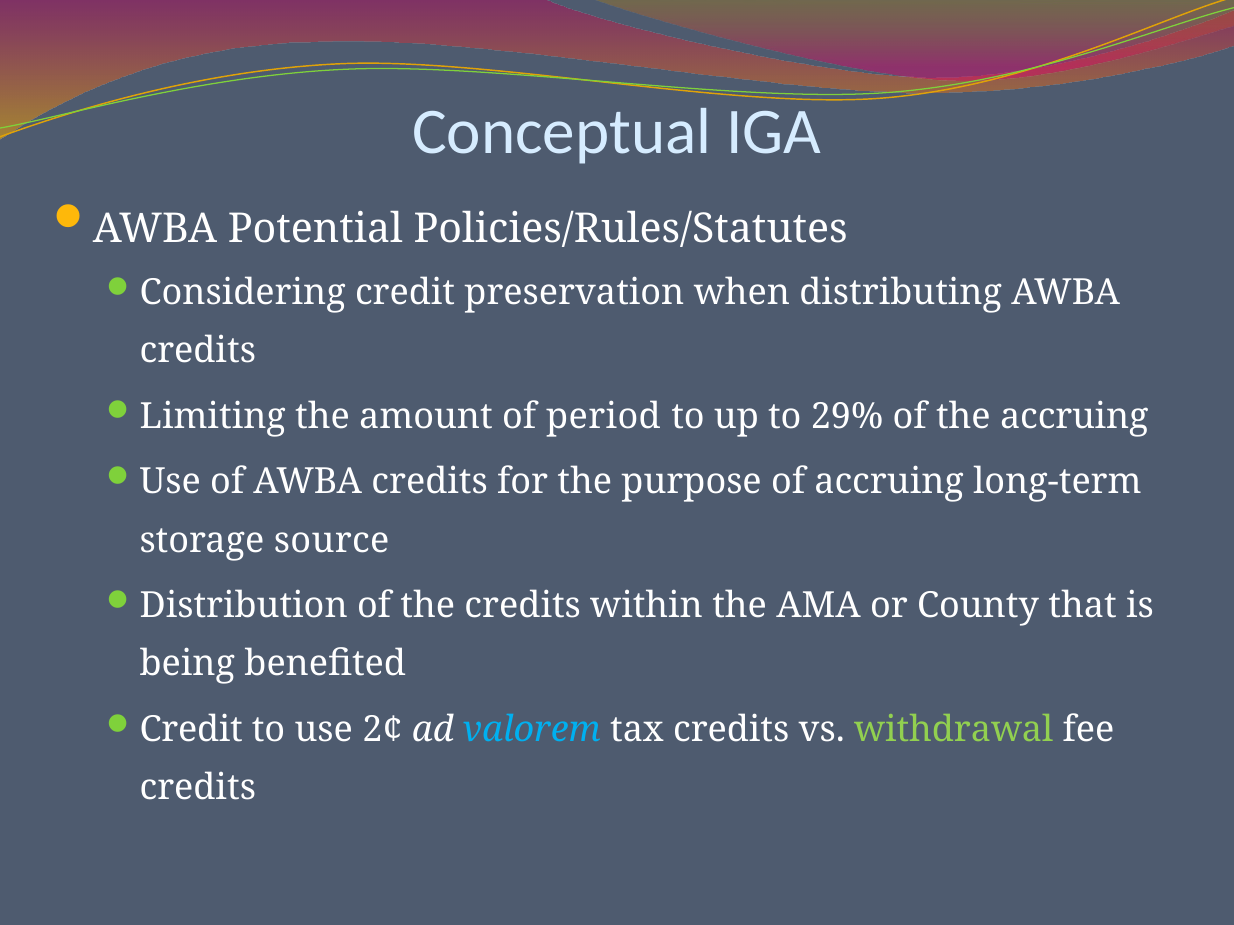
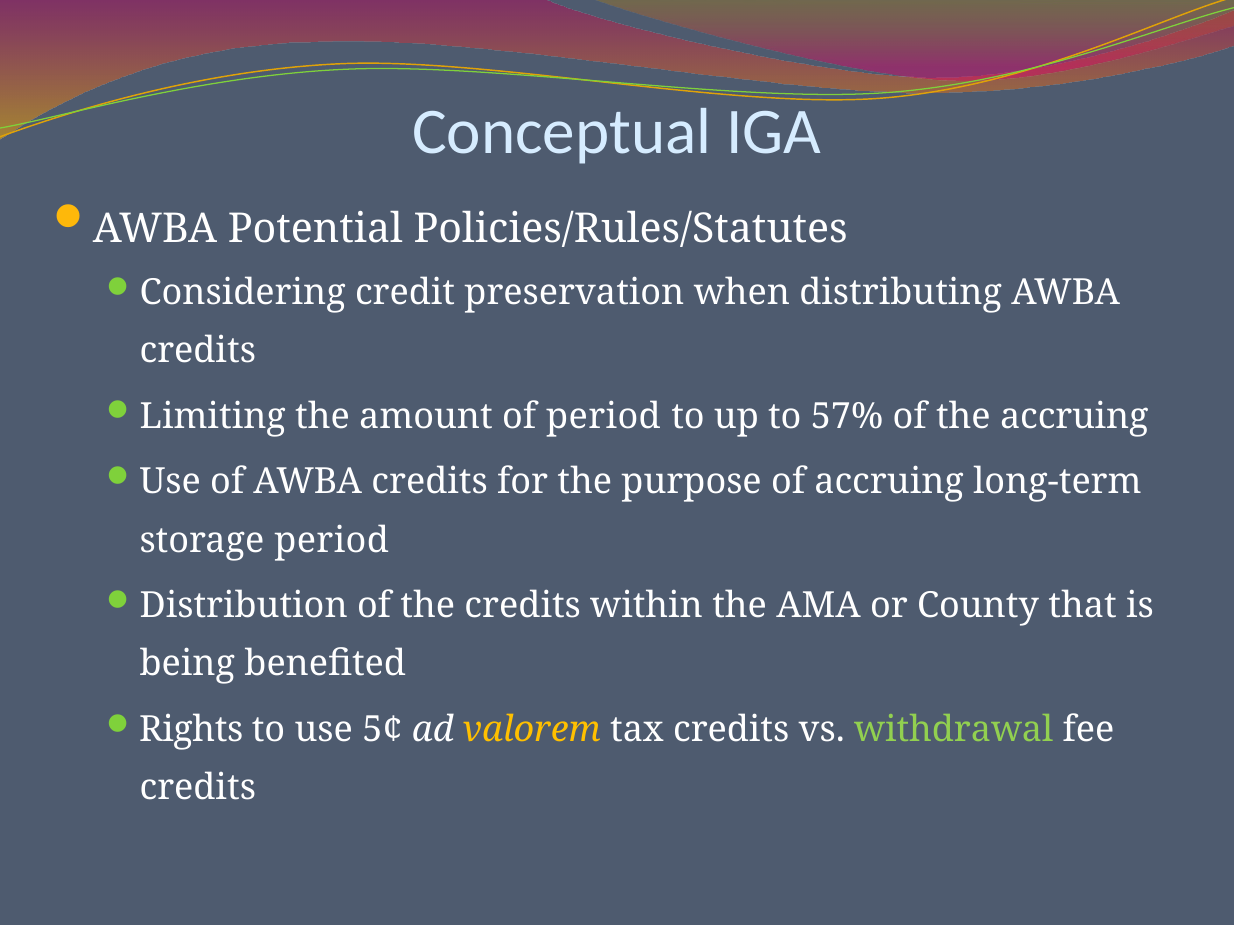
29%: 29% -> 57%
storage source: source -> period
Credit at (191, 730): Credit -> Rights
2¢: 2¢ -> 5¢
valorem colour: light blue -> yellow
